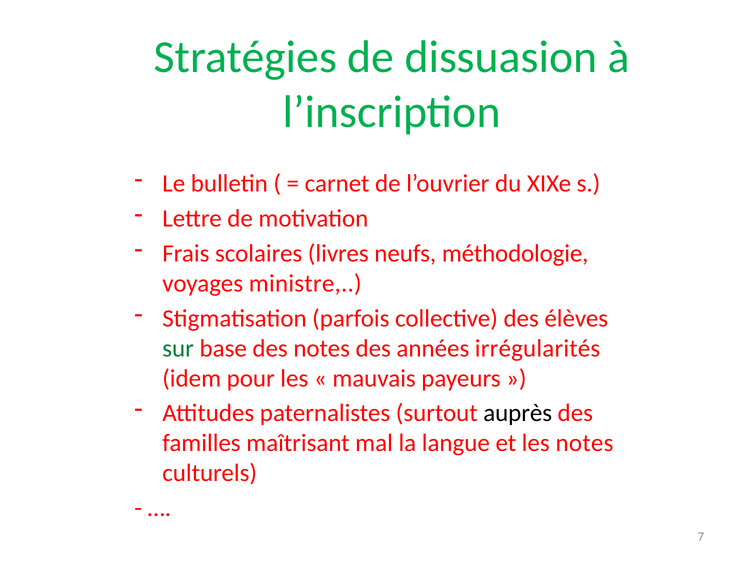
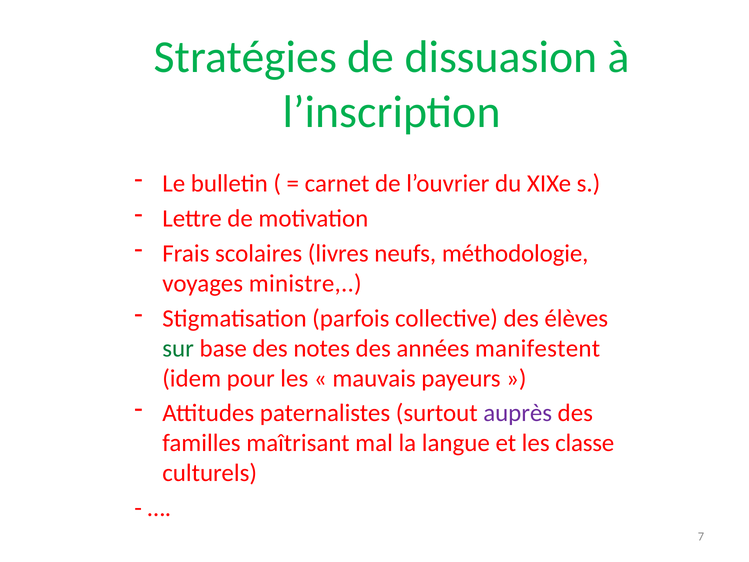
irrégularités: irrégularités -> manifestent
auprès colour: black -> purple
les notes: notes -> classe
